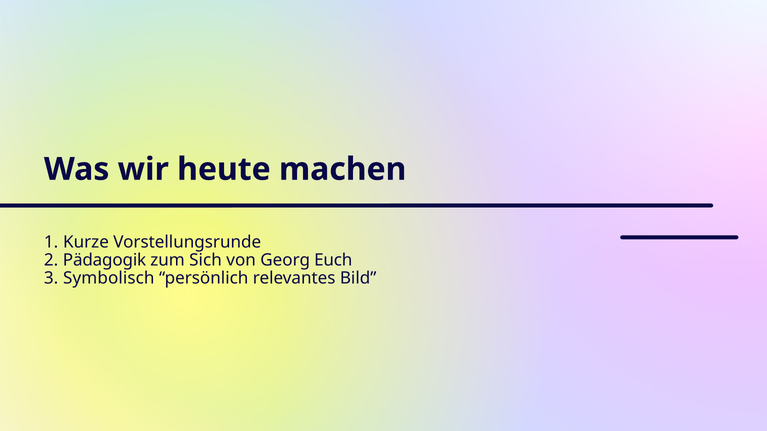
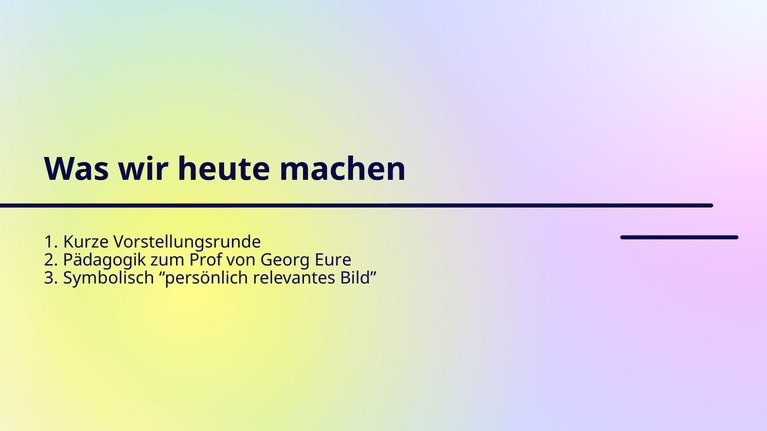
Sich: Sich -> Prof
Euch: Euch -> Eure
